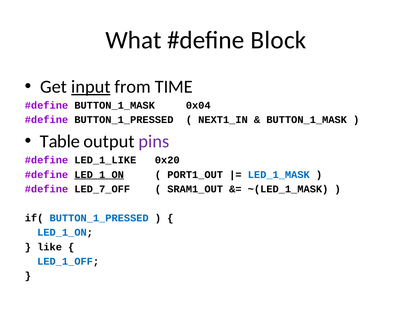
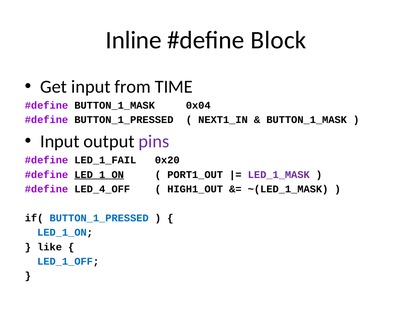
What: What -> Inline
input at (91, 87) underline: present -> none
Table at (60, 141): Table -> Input
LED_1_LIKE: LED_1_LIKE -> LED_1_FAIL
LED_1_MASK colour: blue -> purple
LED_7_OFF: LED_7_OFF -> LED_4_OFF
SRAM1_OUT: SRAM1_OUT -> HIGH1_OUT
